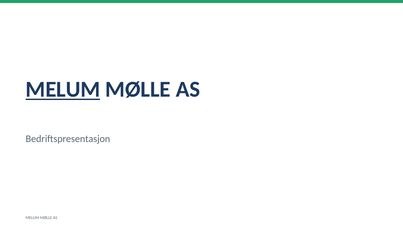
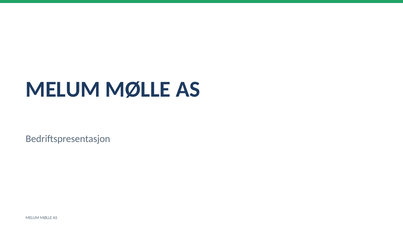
MELUM at (63, 89) underline: present -> none
